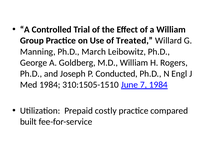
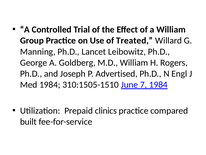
March: March -> Lancet
Conducted: Conducted -> Advertised
costly: costly -> clinics
